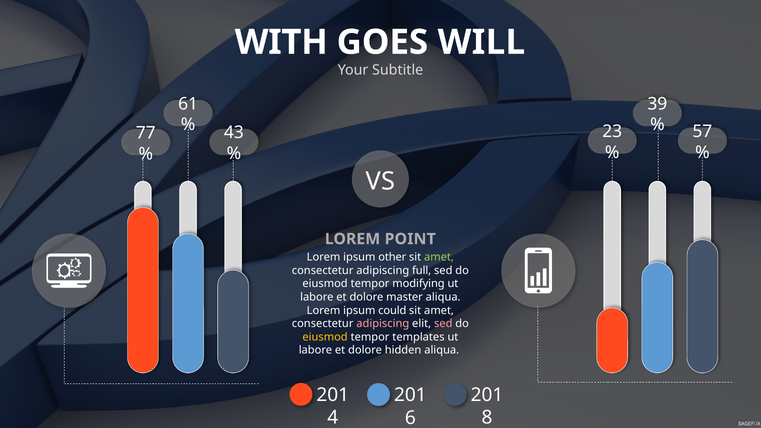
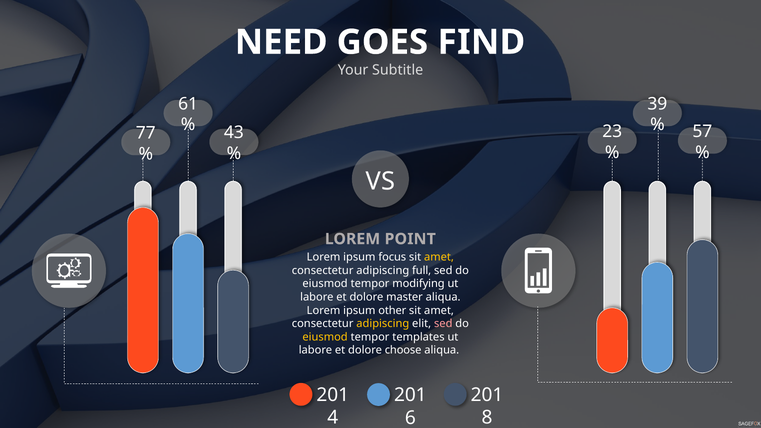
WITH: WITH -> NEED
WILL: WILL -> FIND
other: other -> focus
amet at (439, 257) colour: light green -> yellow
could: could -> other
adipiscing at (383, 324) colour: pink -> yellow
hidden: hidden -> choose
